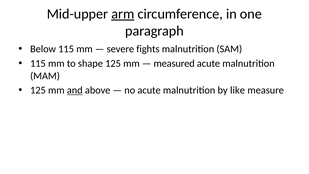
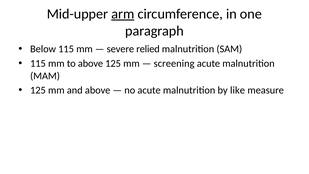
fights: fights -> relied
to shape: shape -> above
measured: measured -> screening
and underline: present -> none
